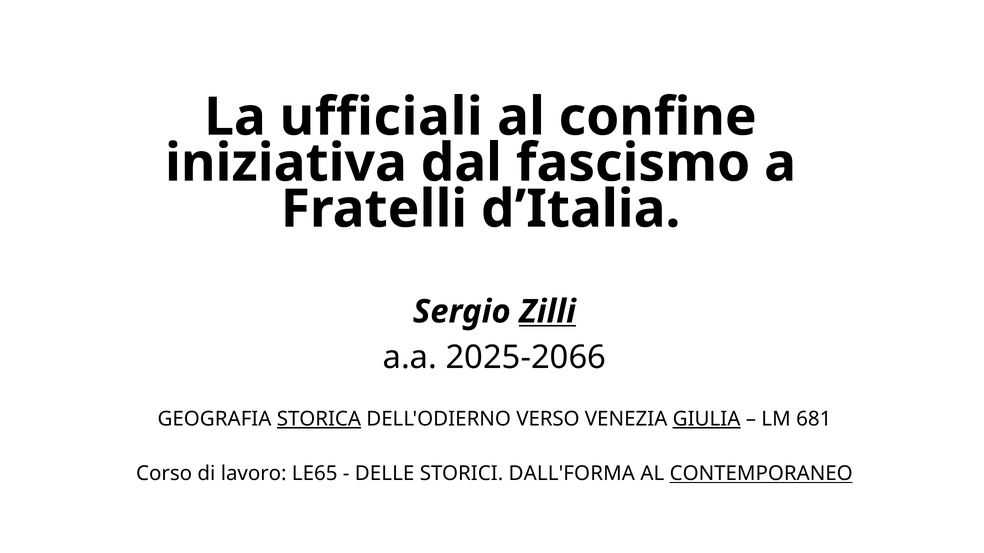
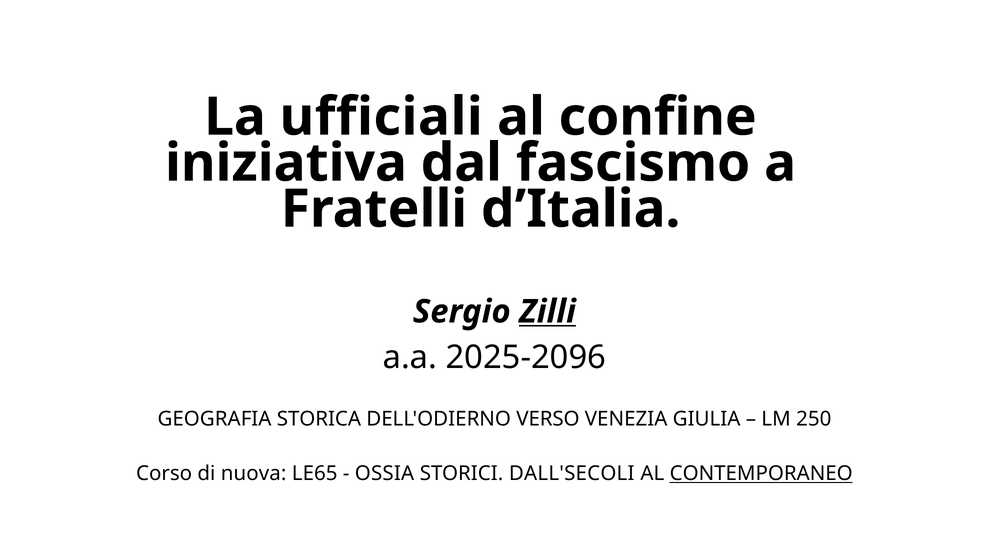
2025-2066: 2025-2066 -> 2025-2096
STORICA underline: present -> none
GIULIA underline: present -> none
681: 681 -> 250
lavoro: lavoro -> nuova
DELLE: DELLE -> OSSIA
DALL'FORMA: DALL'FORMA -> DALL'SECOLI
